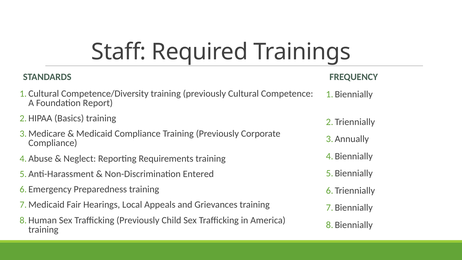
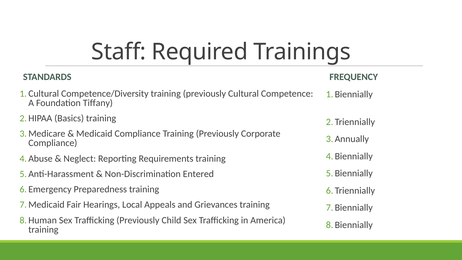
Report: Report -> Tiffany
